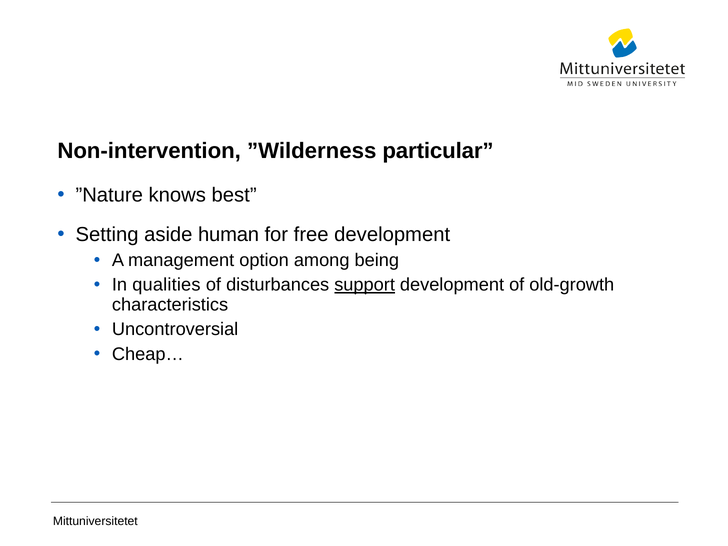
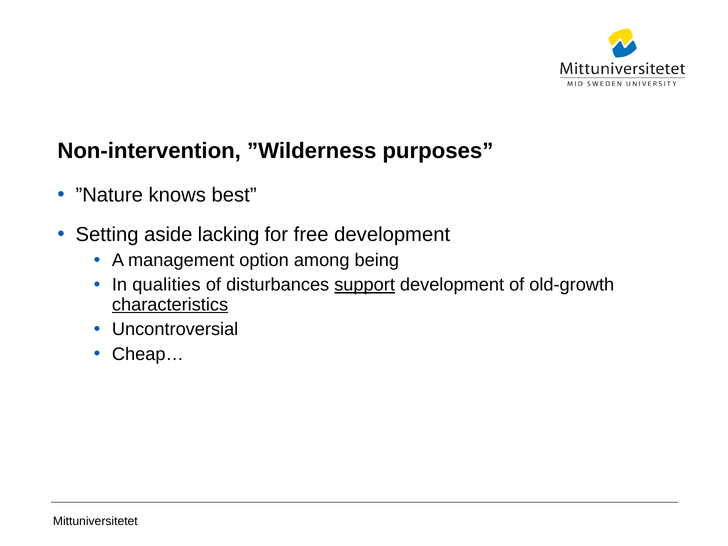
particular: particular -> purposes
human: human -> lacking
characteristics underline: none -> present
